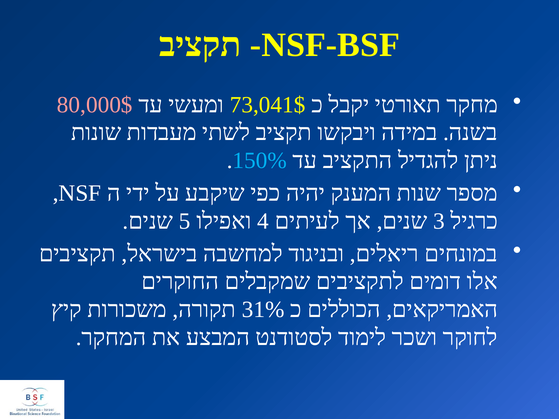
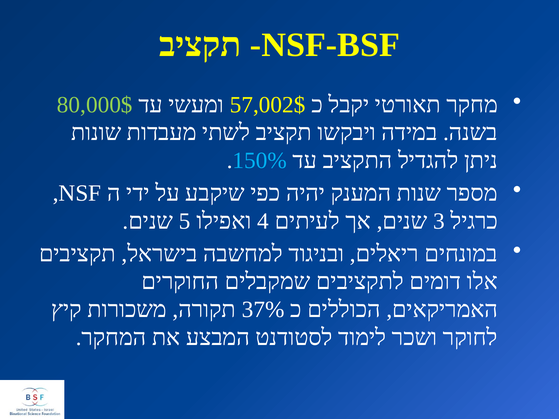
80,000$ colour: pink -> light green
73,041$: 73,041$ -> 57,002$
31%: 31% -> 37%
